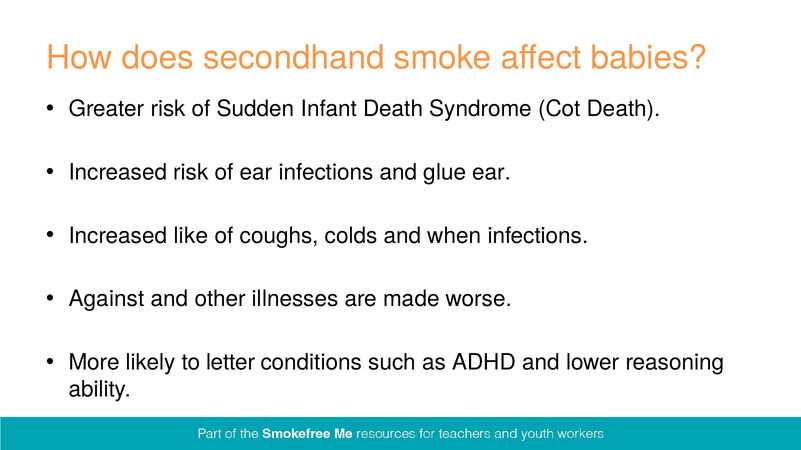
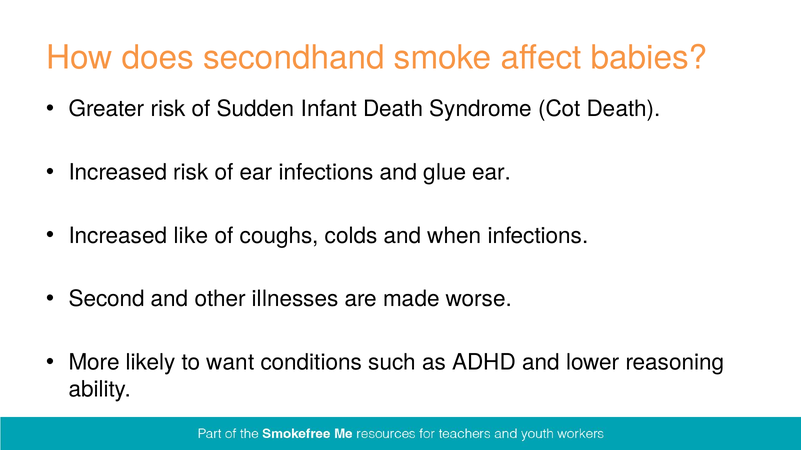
Against: Against -> Second
letter: letter -> want
